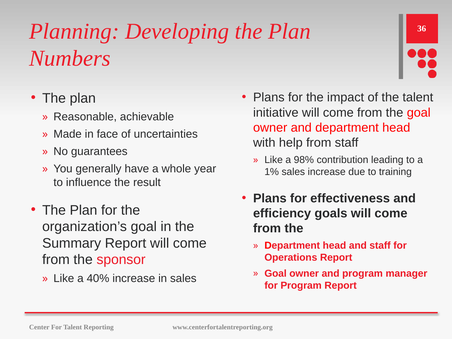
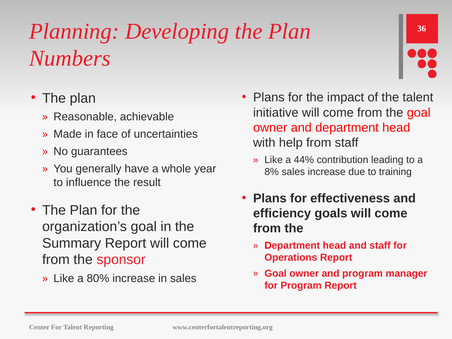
98%: 98% -> 44%
1%: 1% -> 8%
40%: 40% -> 80%
